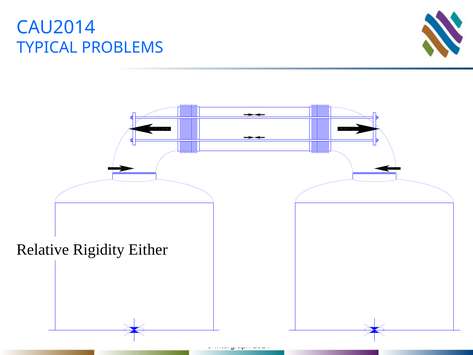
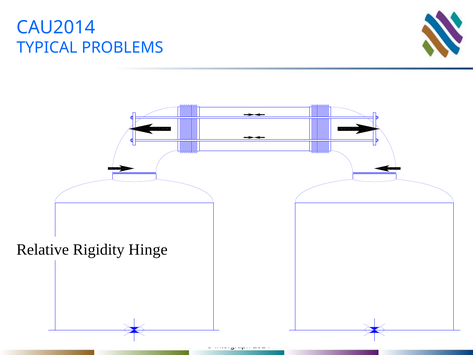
Either: Either -> Hinge
